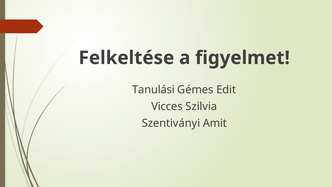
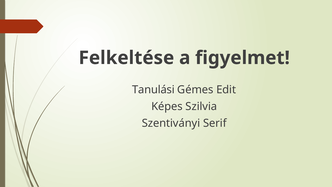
Vicces: Vicces -> Képes
Amit: Amit -> Serif
